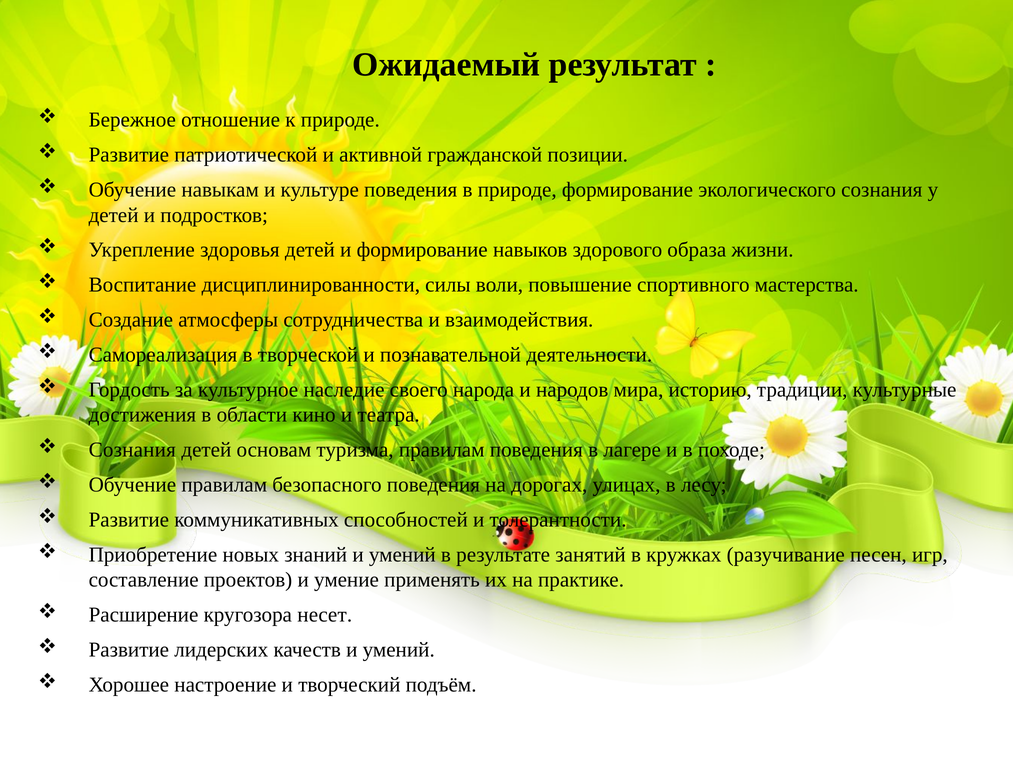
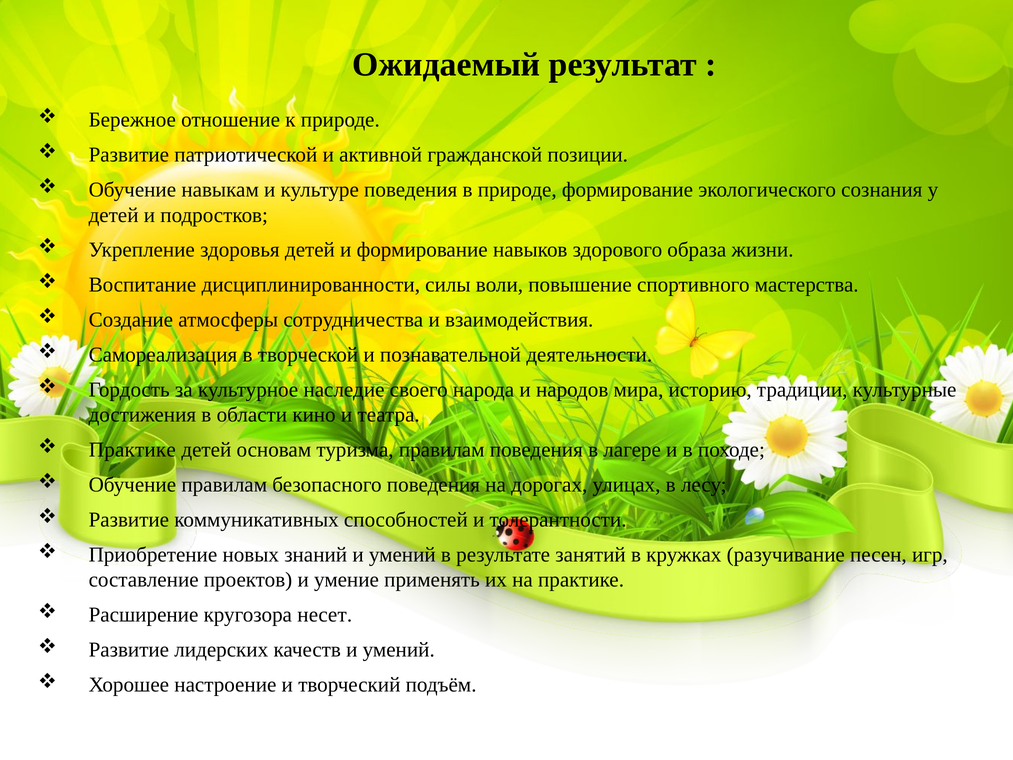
Сознания at (132, 450): Сознания -> Практике
